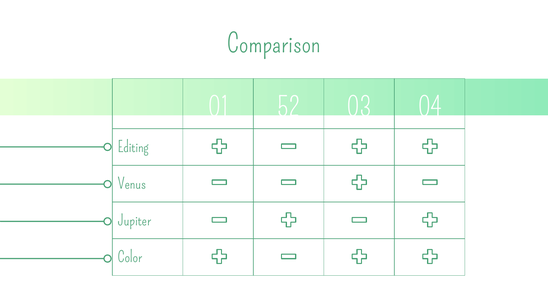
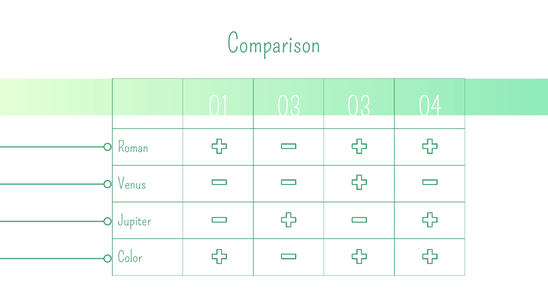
01 52: 52 -> 03
Editing: Editing -> Roman
